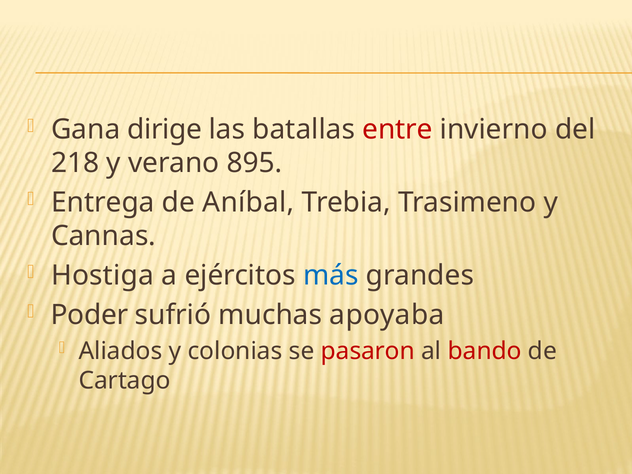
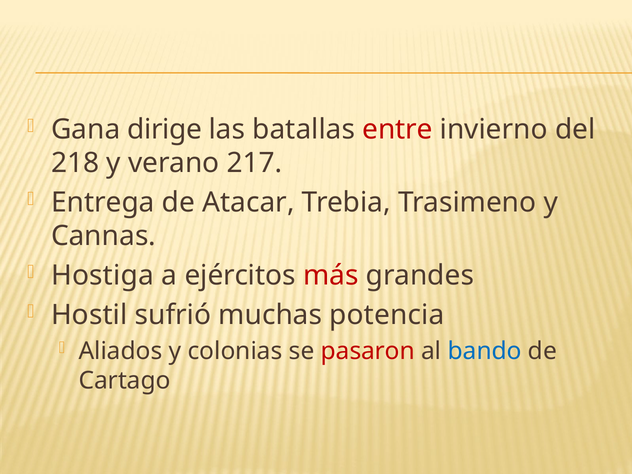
895: 895 -> 217
Aníbal: Aníbal -> Atacar
más colour: blue -> red
Poder: Poder -> Hostil
apoyaba: apoyaba -> potencia
bando colour: red -> blue
